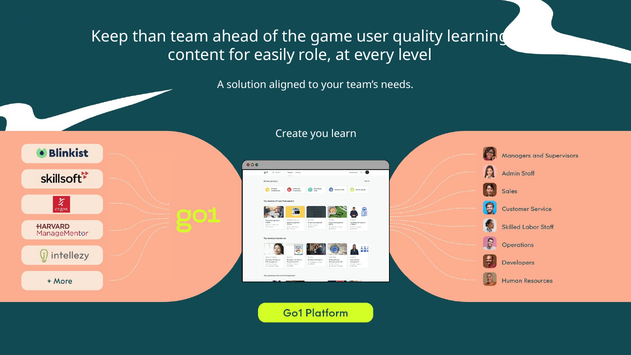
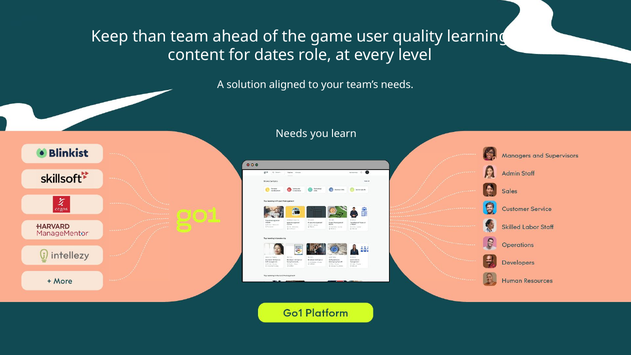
easily: easily -> dates
Create at (292, 134): Create -> Needs
